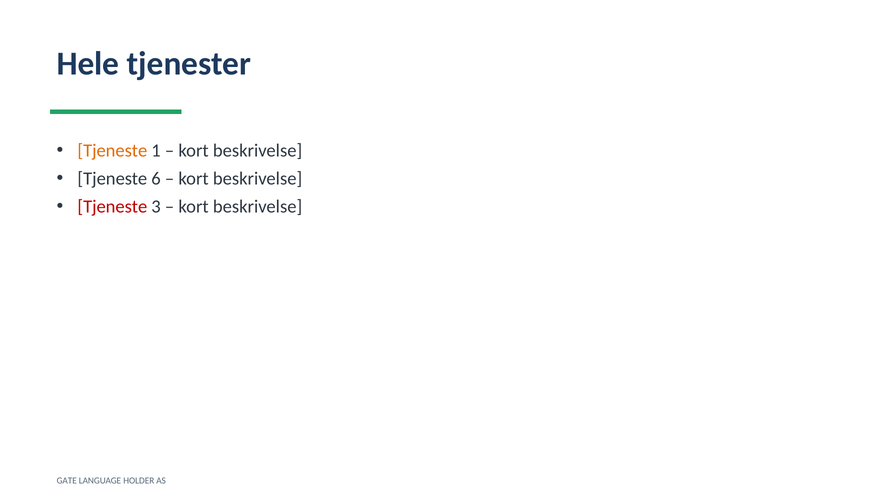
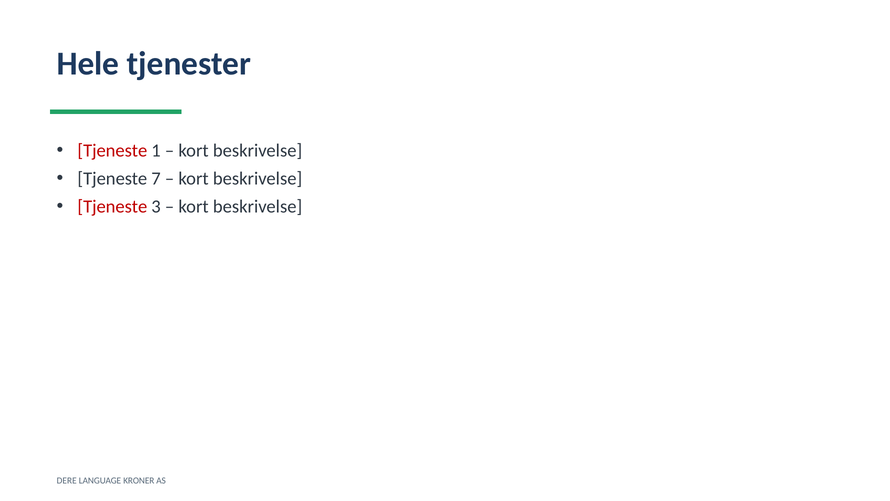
Tjeneste at (112, 151) colour: orange -> red
6: 6 -> 7
GATE: GATE -> DERE
HOLDER: HOLDER -> KRONER
